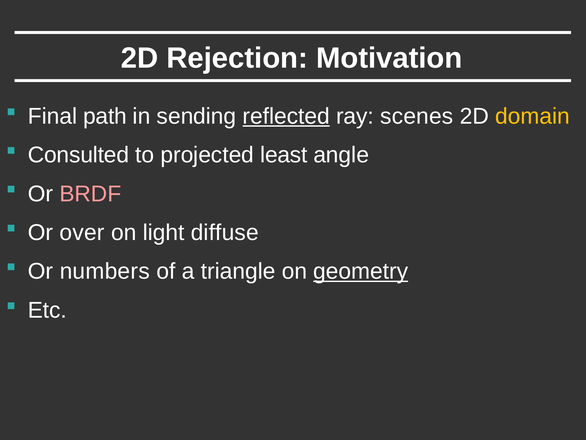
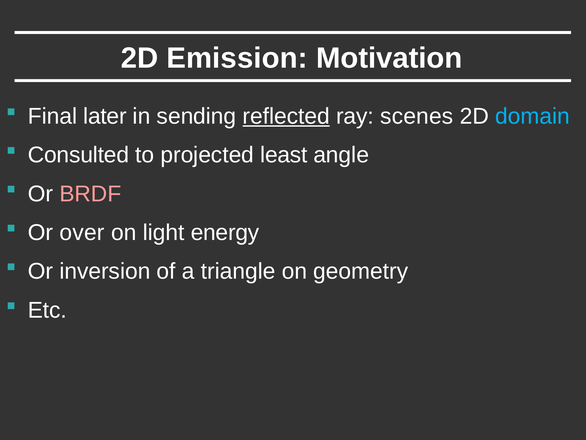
Rejection: Rejection -> Emission
path: path -> later
domain colour: yellow -> light blue
diffuse: diffuse -> energy
numbers: numbers -> inversion
geometry underline: present -> none
